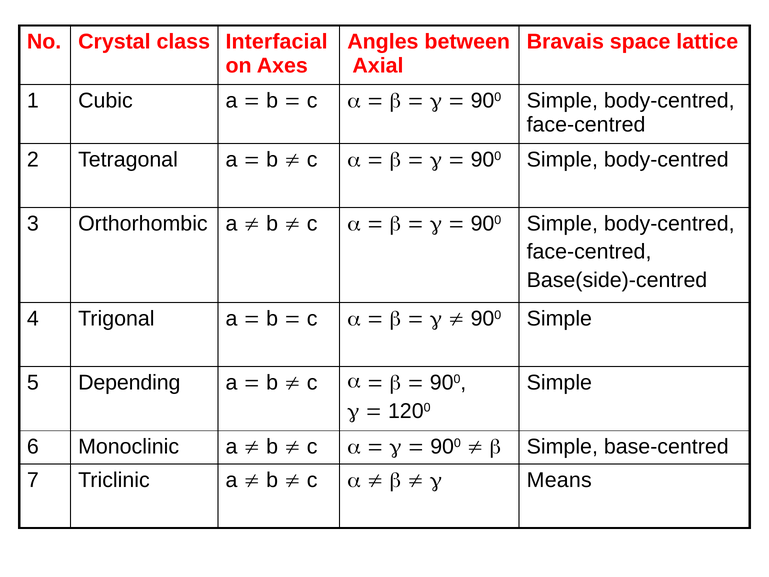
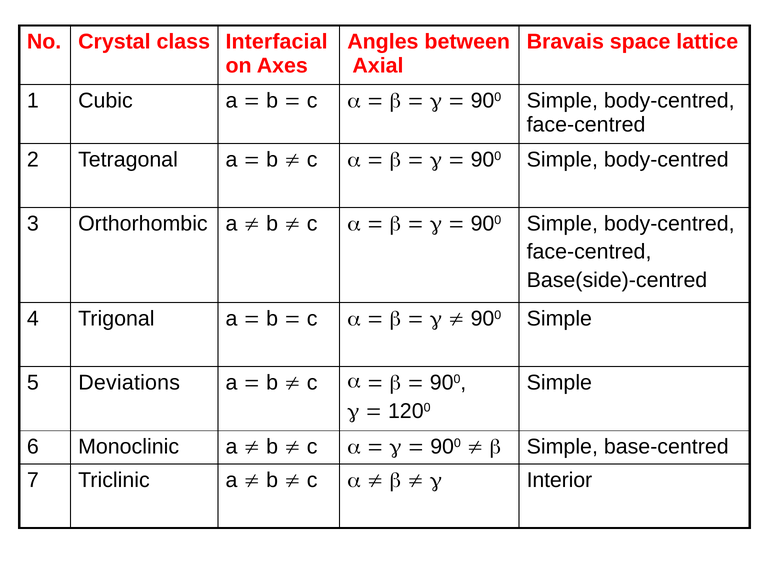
Depending: Depending -> Deviations
Means: Means -> Interior
